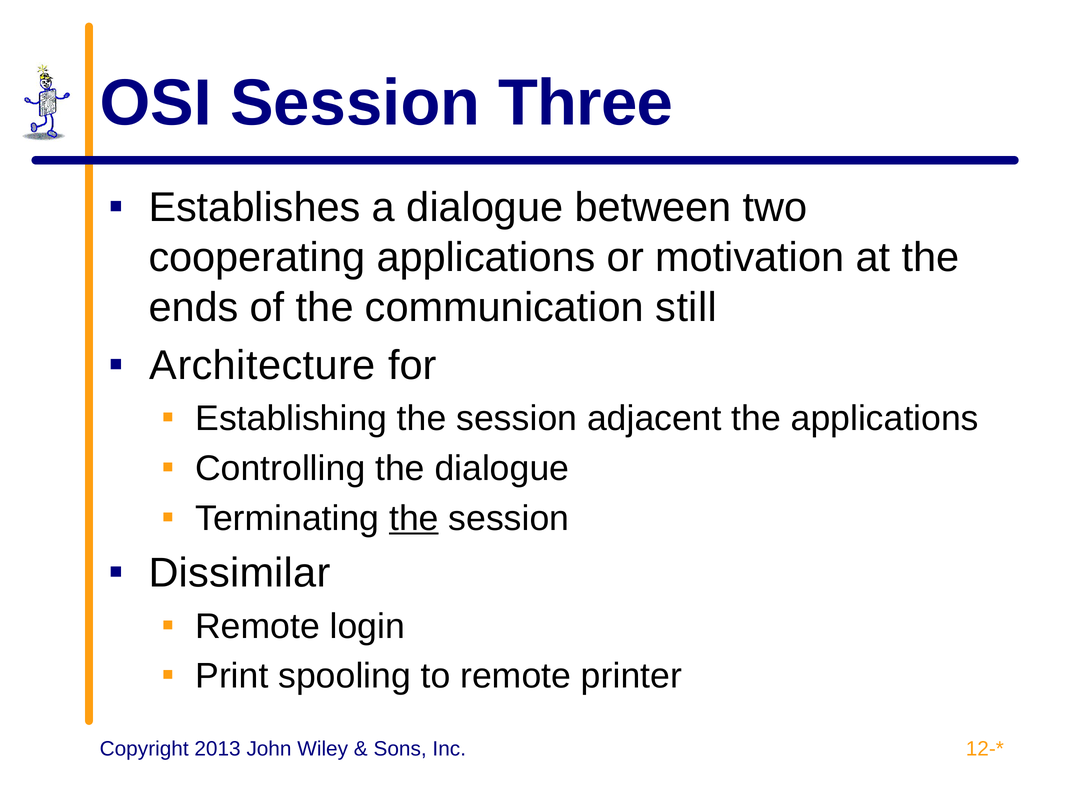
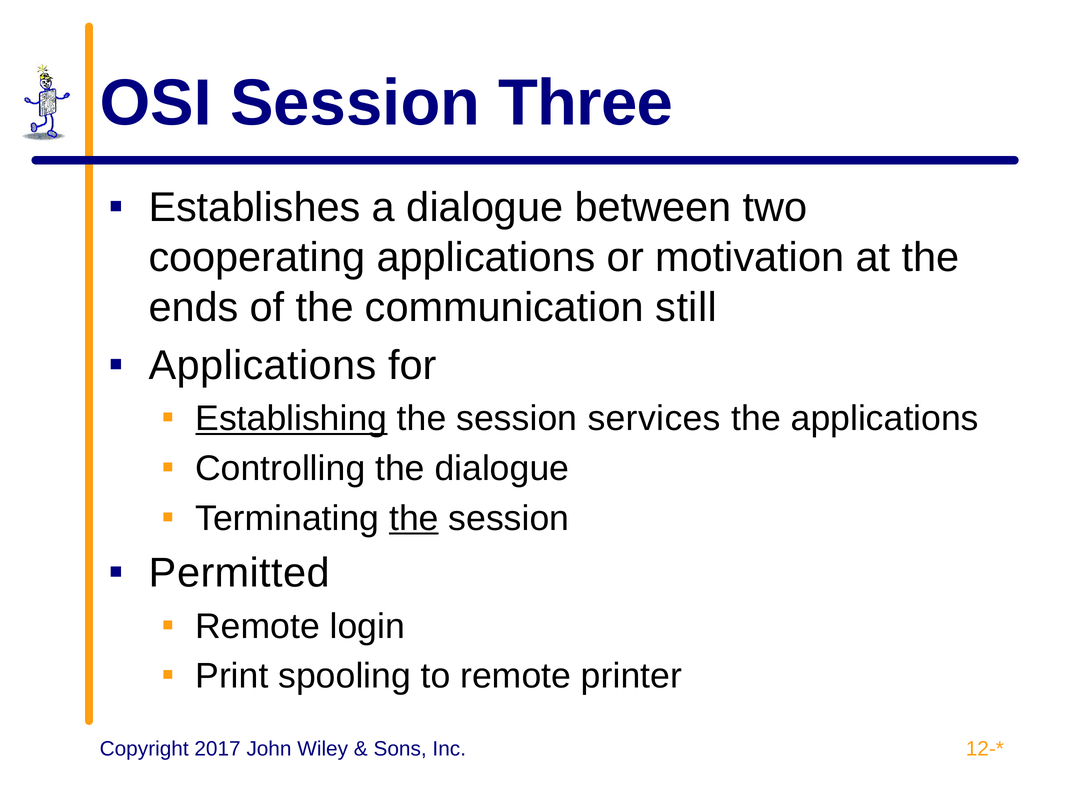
Architecture at (262, 366): Architecture -> Applications
Establishing underline: none -> present
adjacent: adjacent -> services
Dissimilar: Dissimilar -> Permitted
2013: 2013 -> 2017
